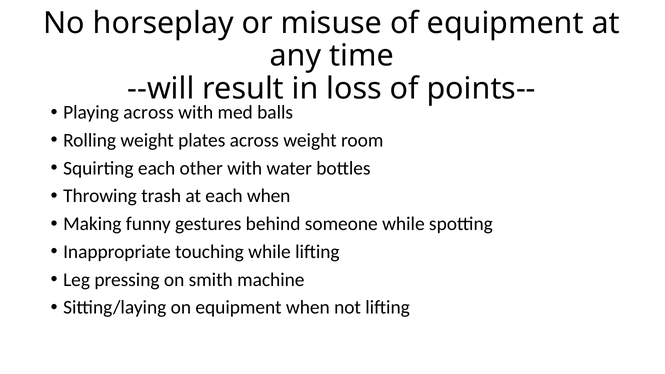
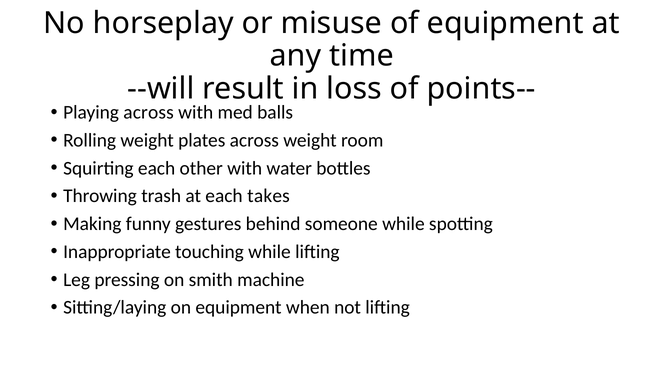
each when: when -> takes
